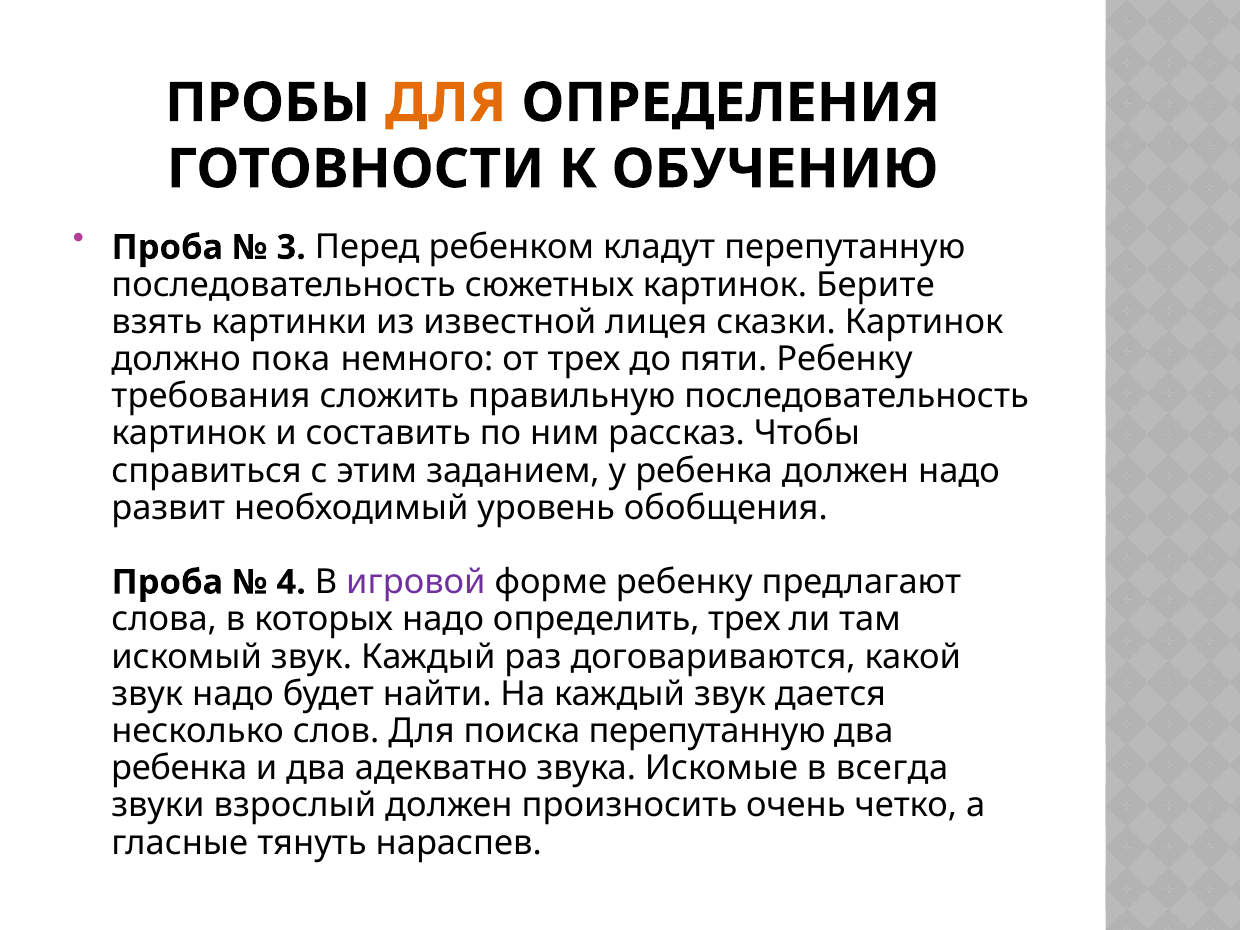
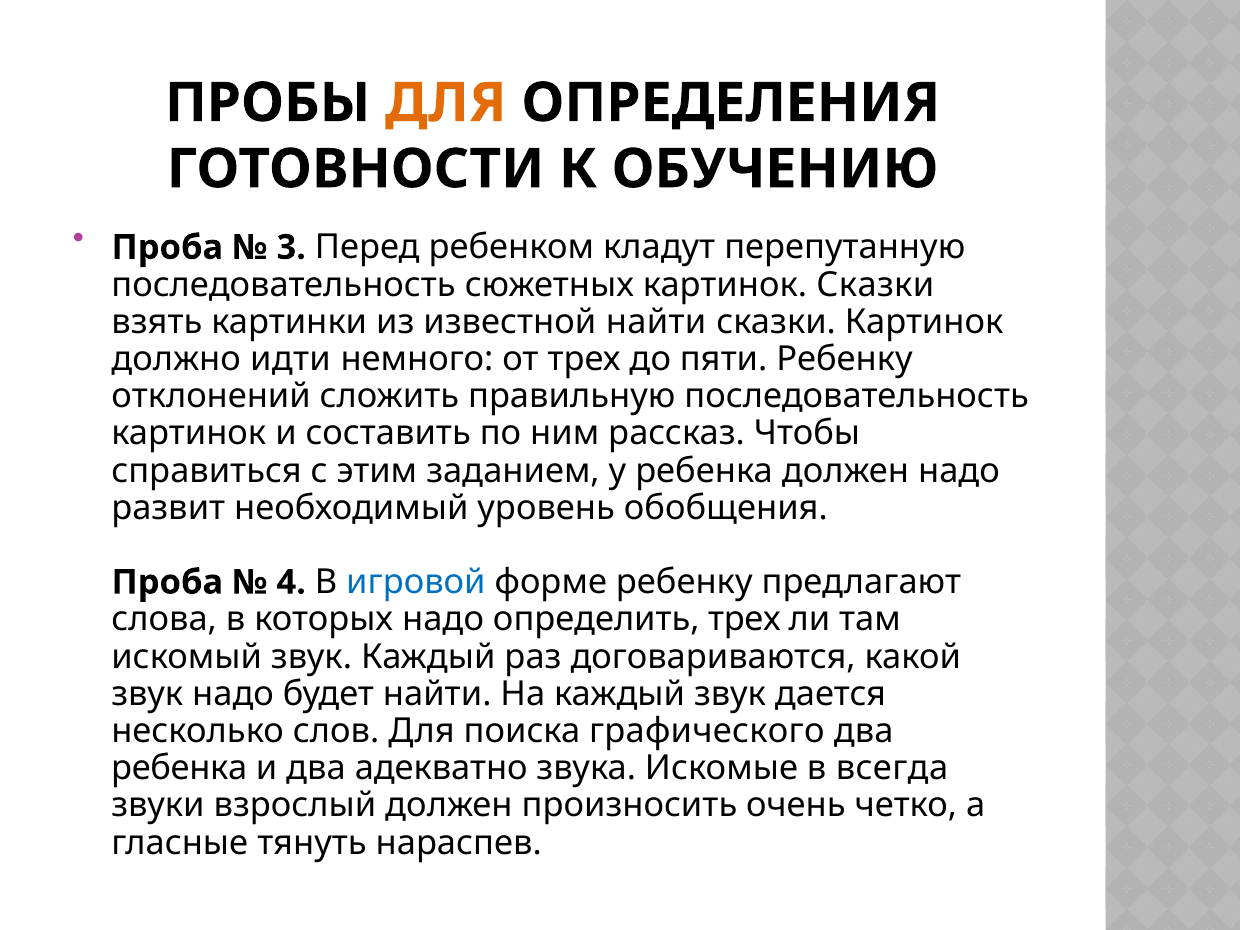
картинок Берите: Берите -> Сказки
известной лицея: лицея -> найти
пока: пока -> идти
требования: требования -> отклонений
игровой colour: purple -> blue
поиска перепутанную: перепутанную -> графического
